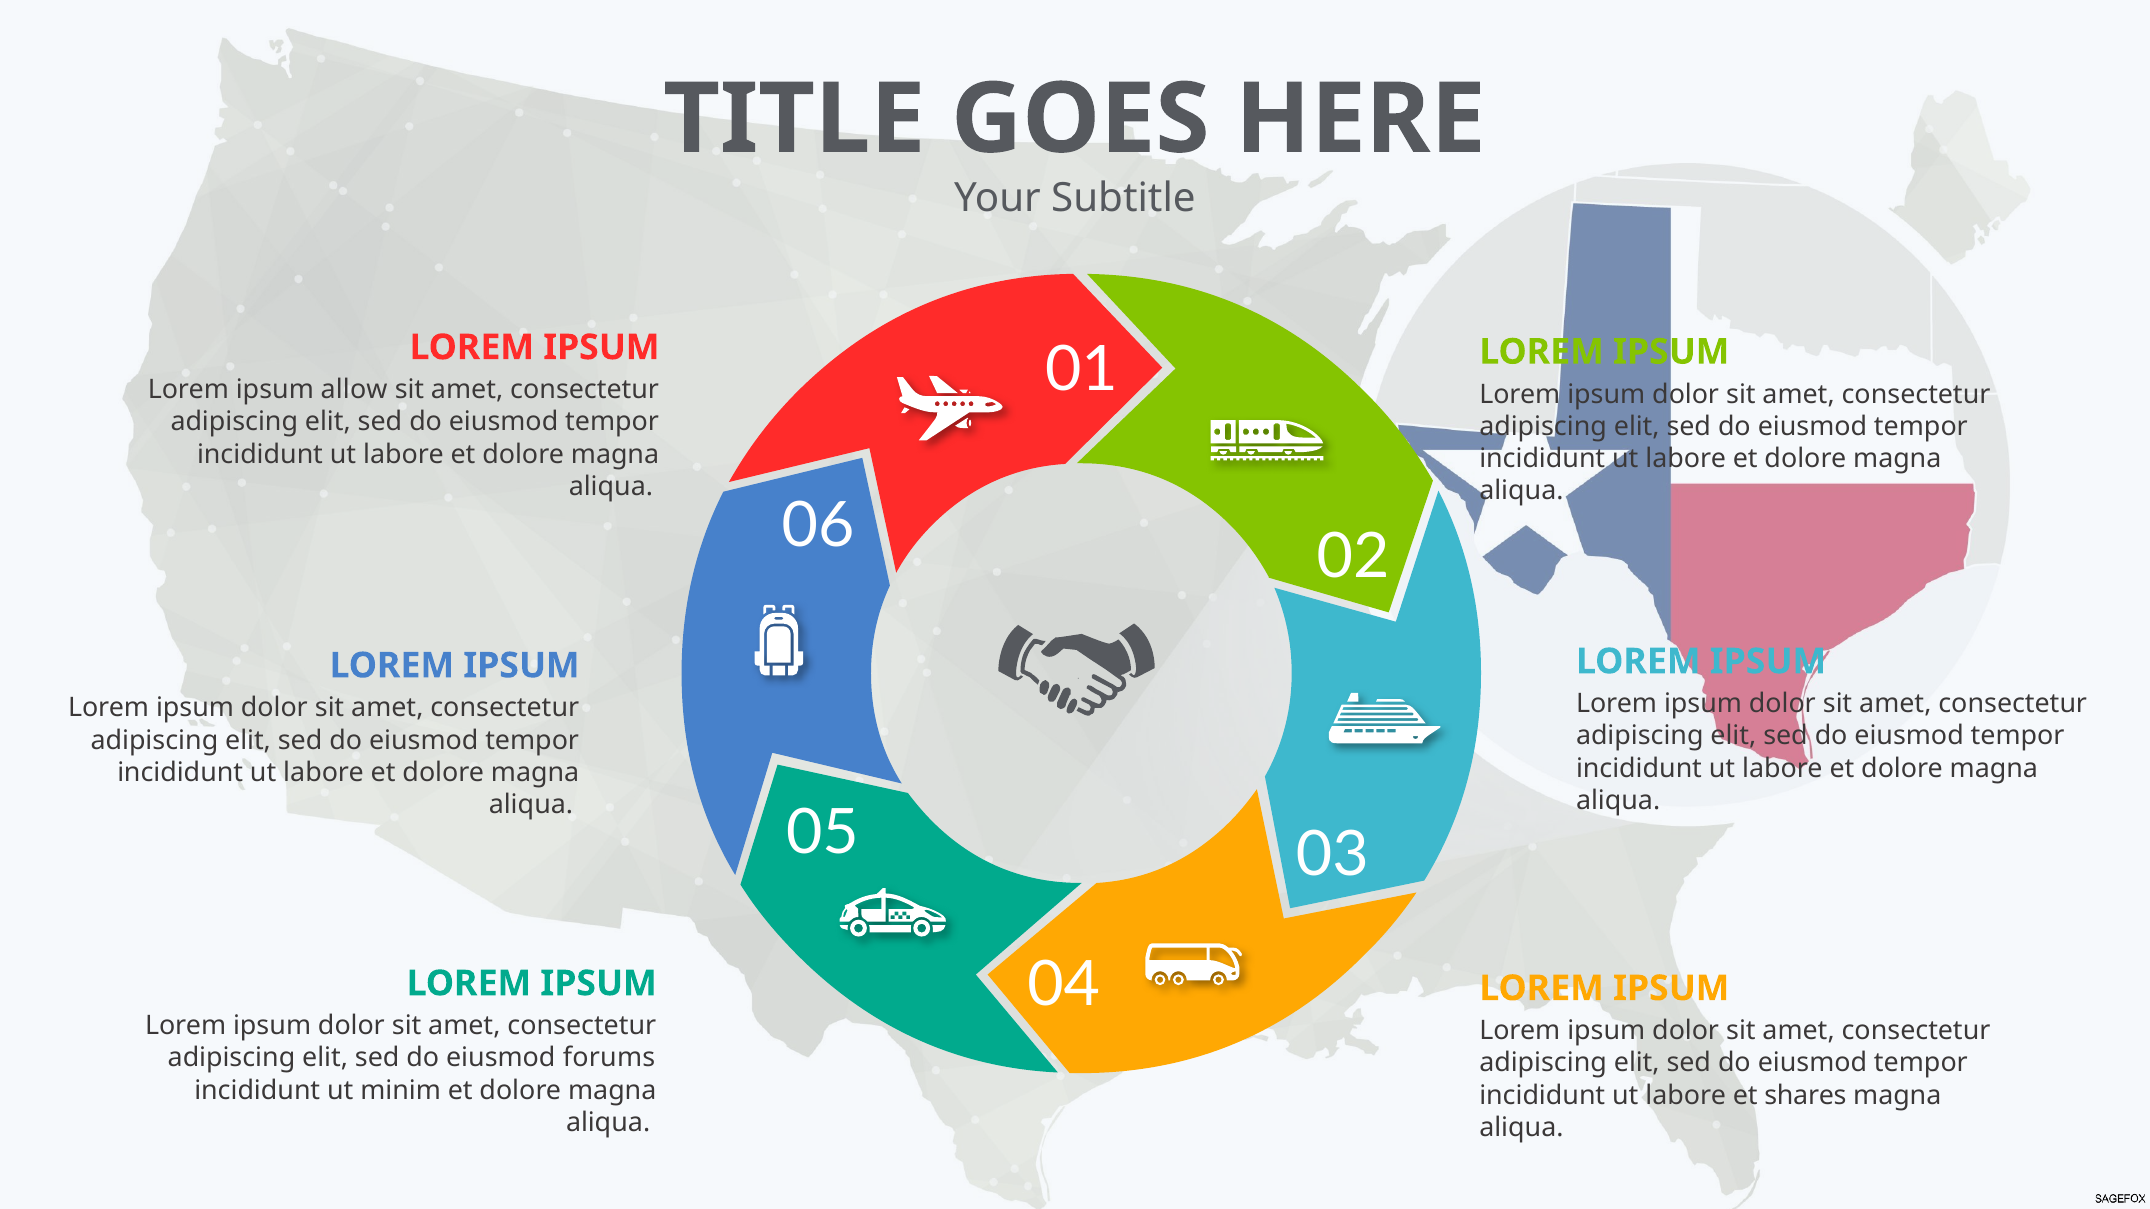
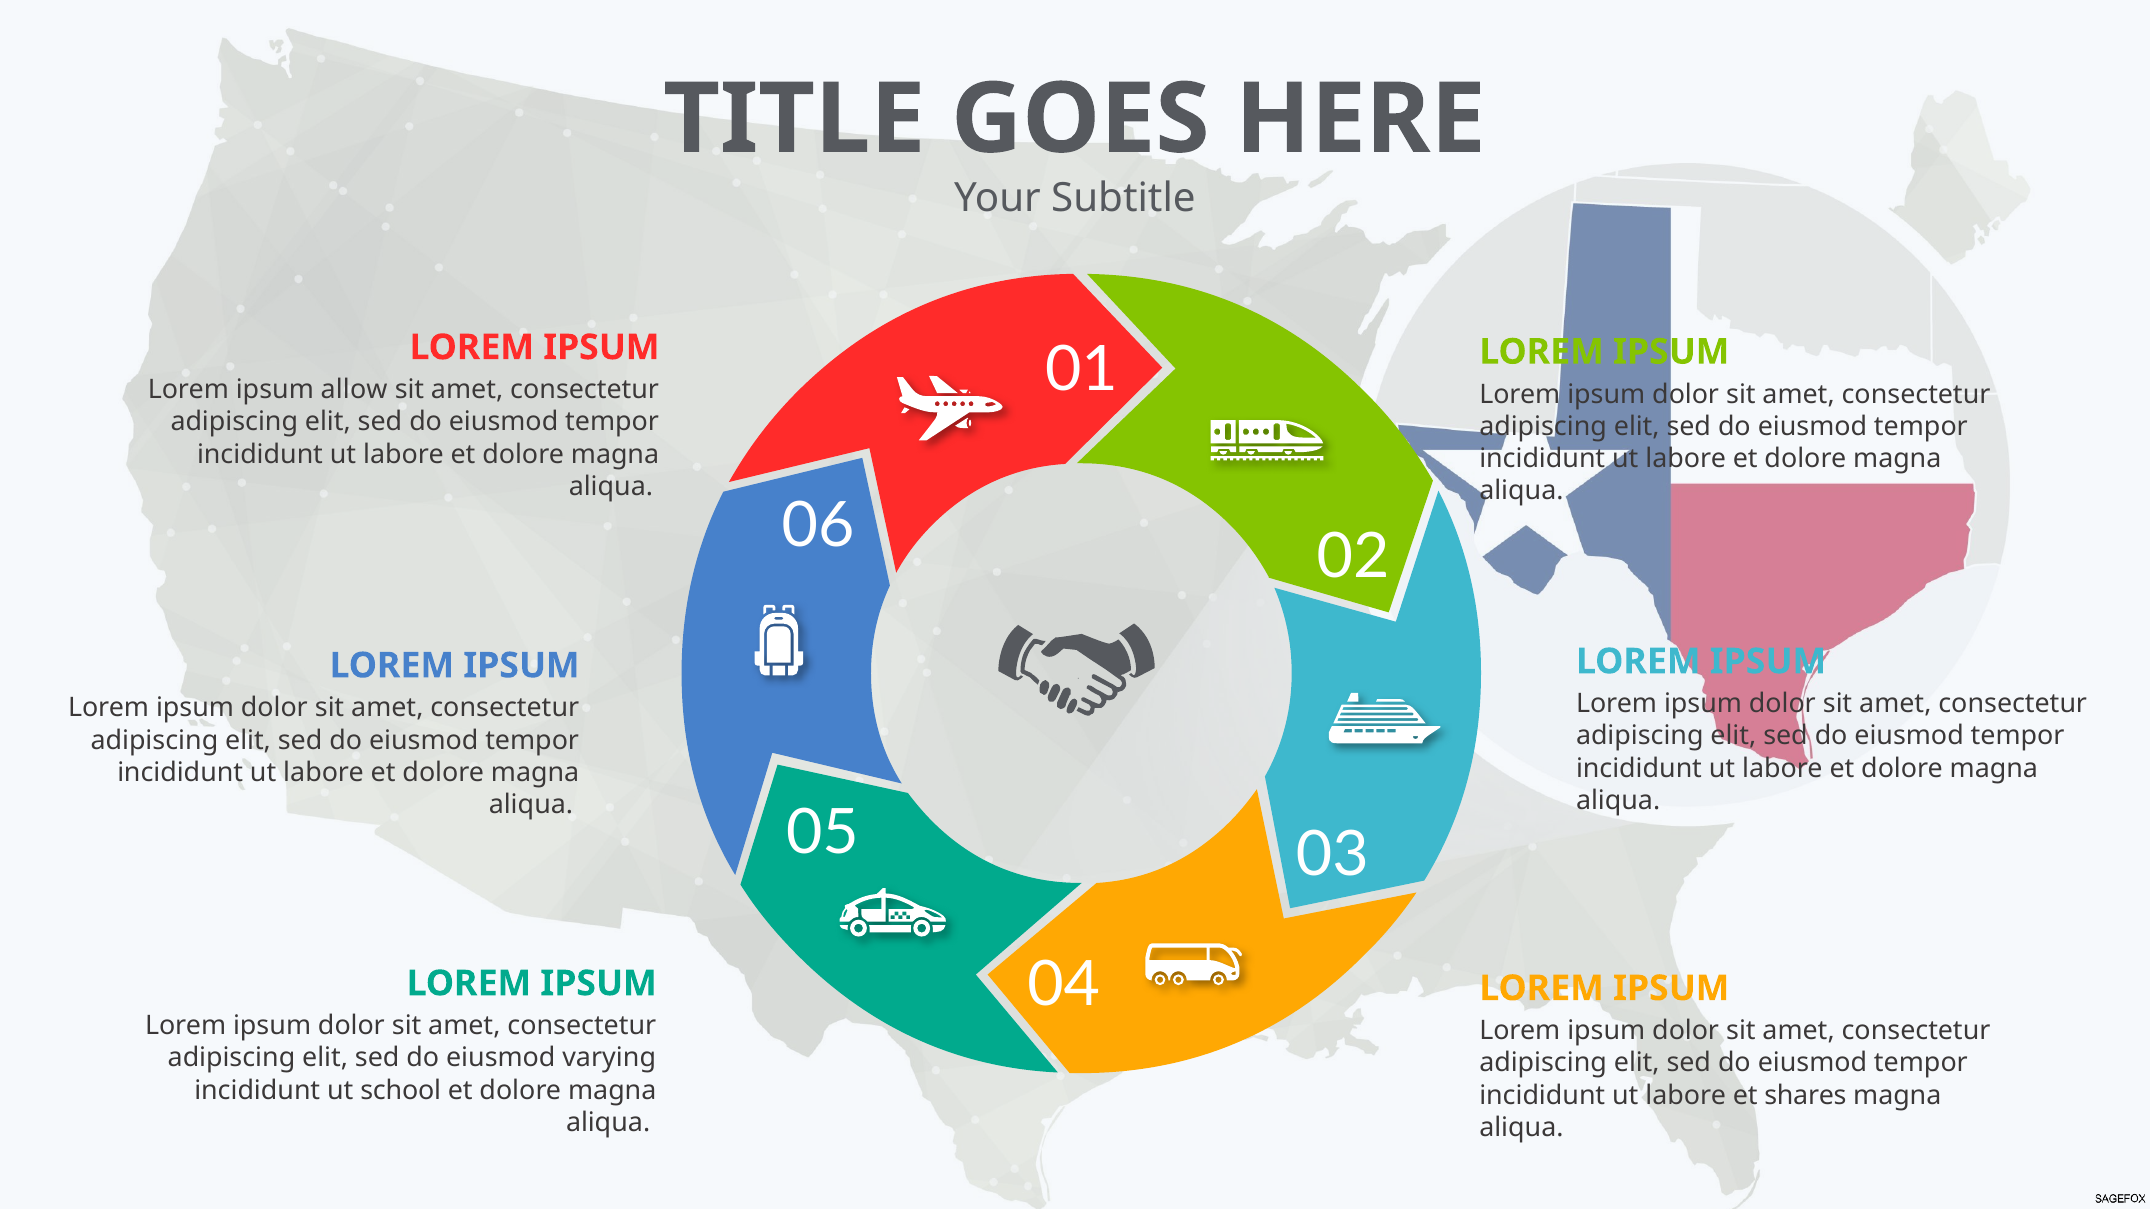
forums: forums -> varying
minim: minim -> school
